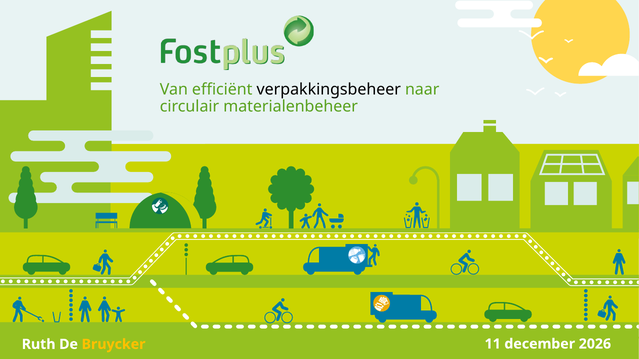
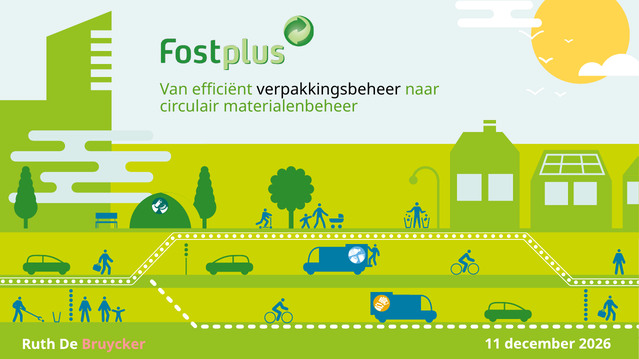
Bruycker colour: yellow -> pink
